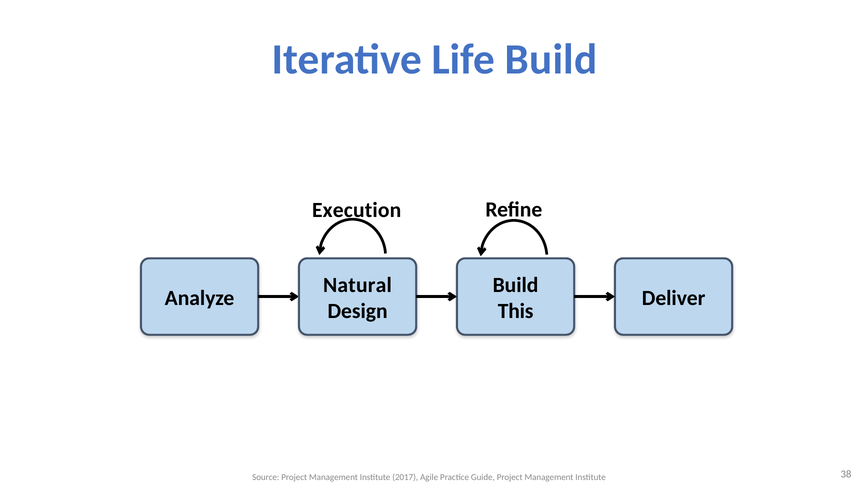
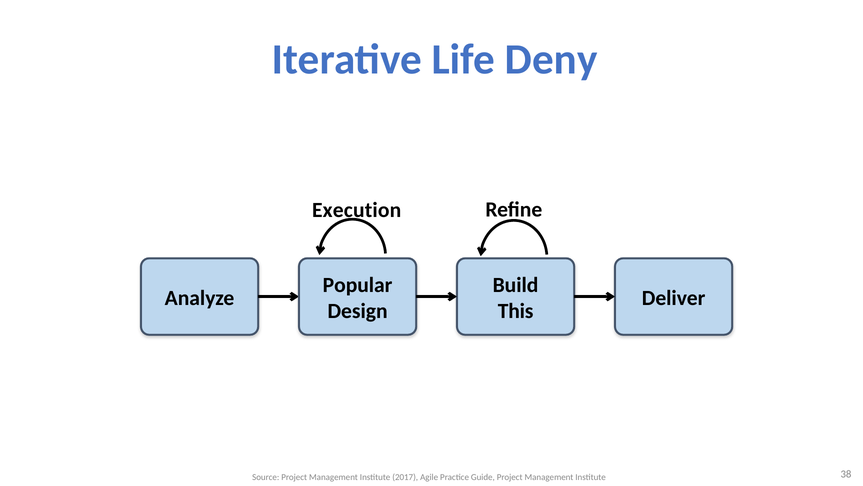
Life Build: Build -> Deny
Natural: Natural -> Popular
